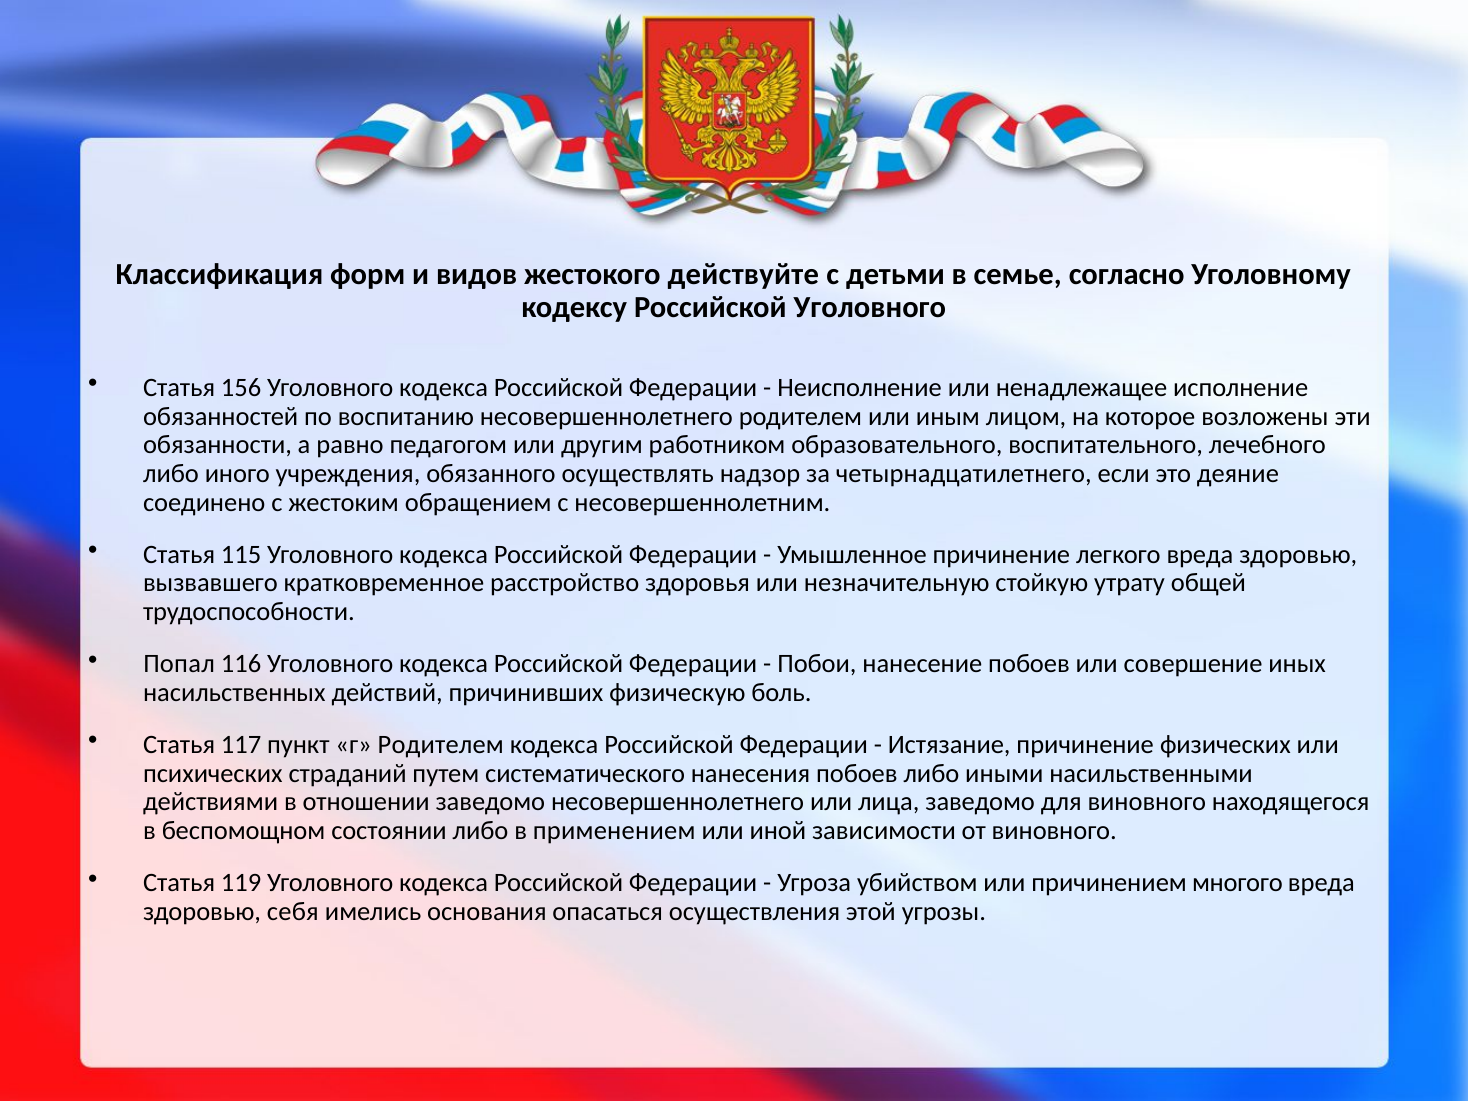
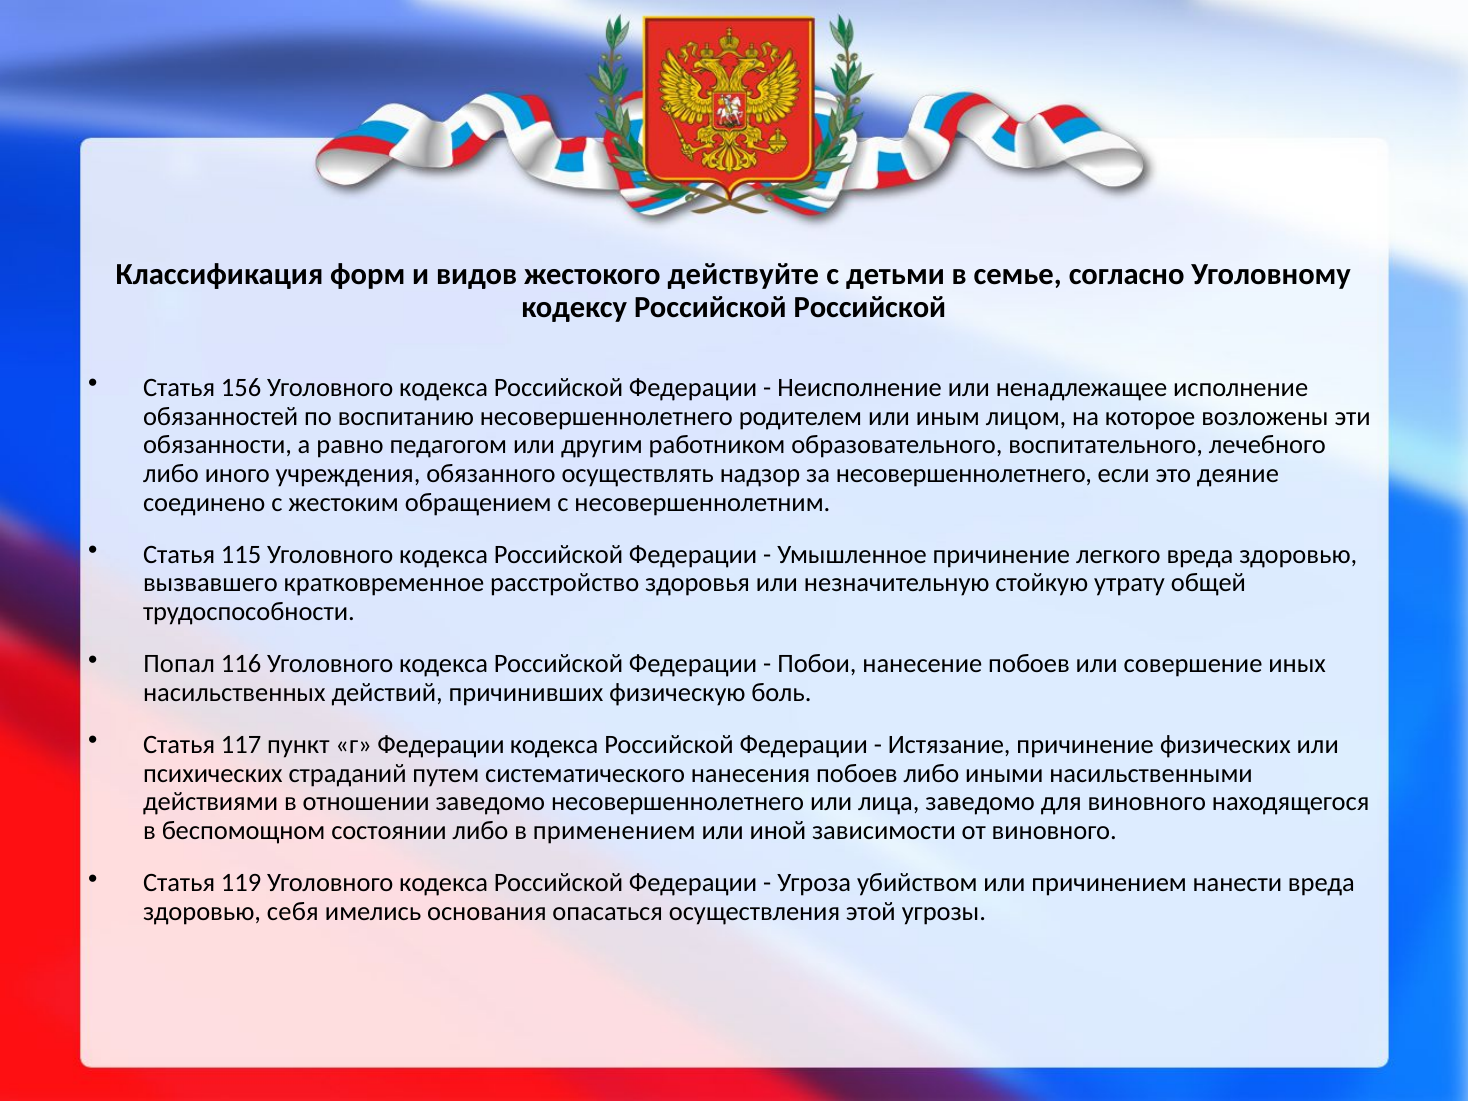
Российской Уголовного: Уголовного -> Российской
за четырнадцатилетнего: четырнадцатилетнего -> несовершеннолетнего
г Родителем: Родителем -> Федерации
многого: многого -> нанести
